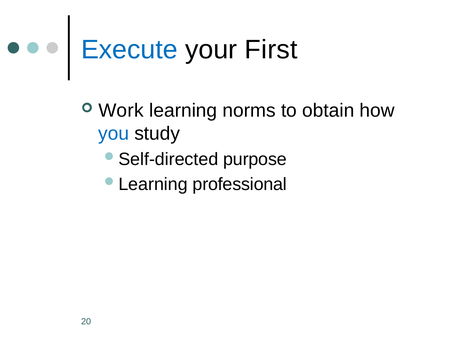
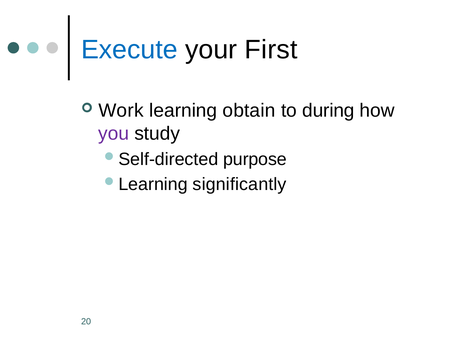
norms: norms -> obtain
obtain: obtain -> during
you colour: blue -> purple
professional: professional -> significantly
